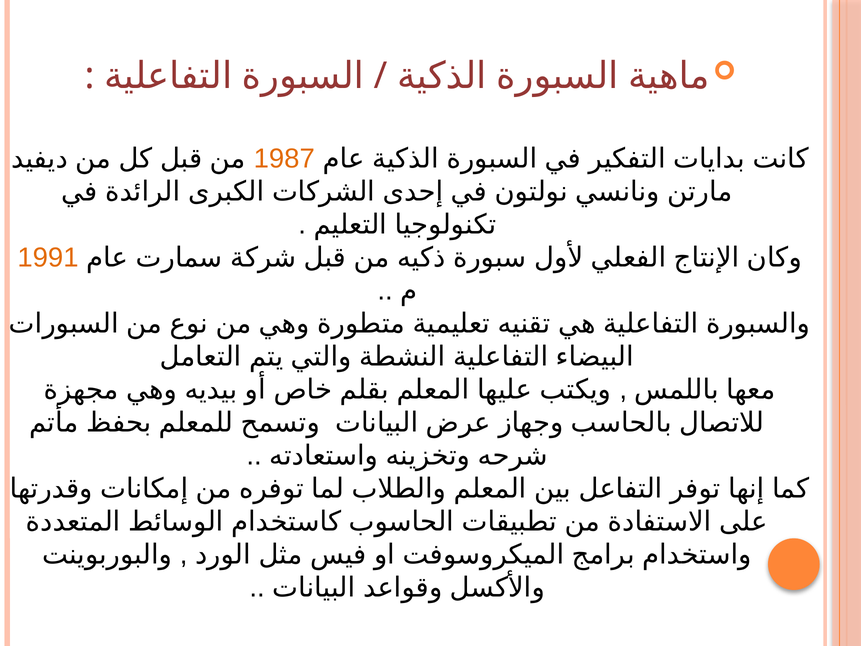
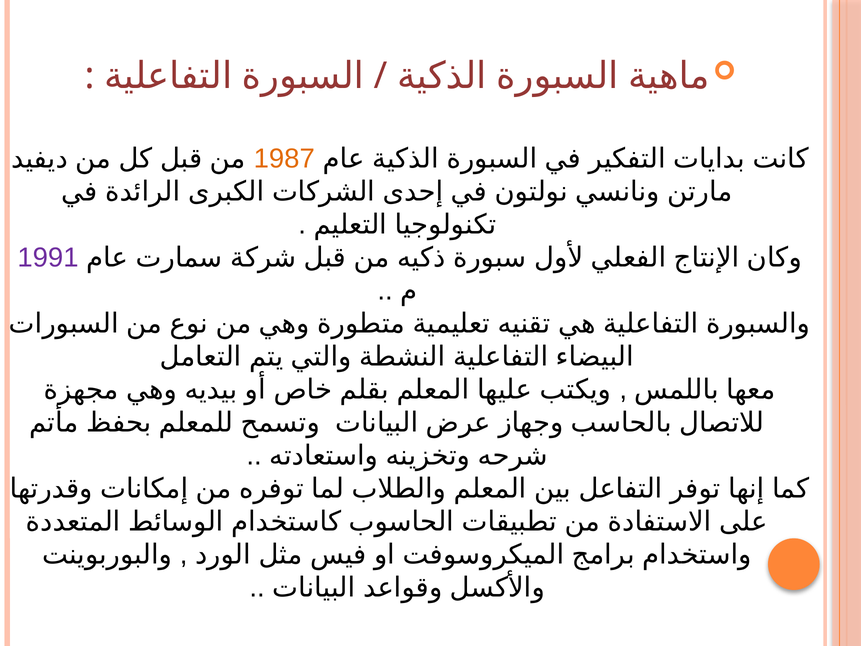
1991 colour: orange -> purple
